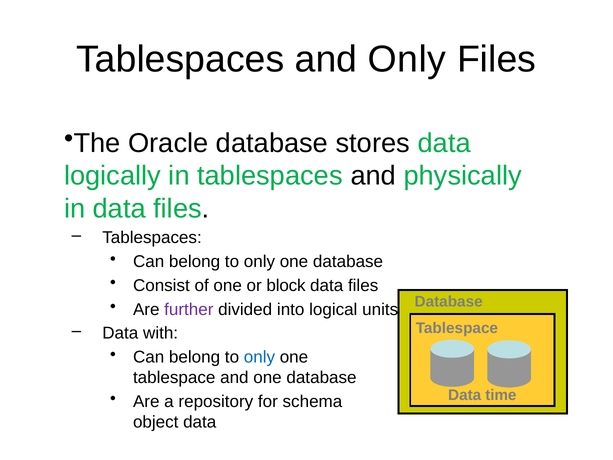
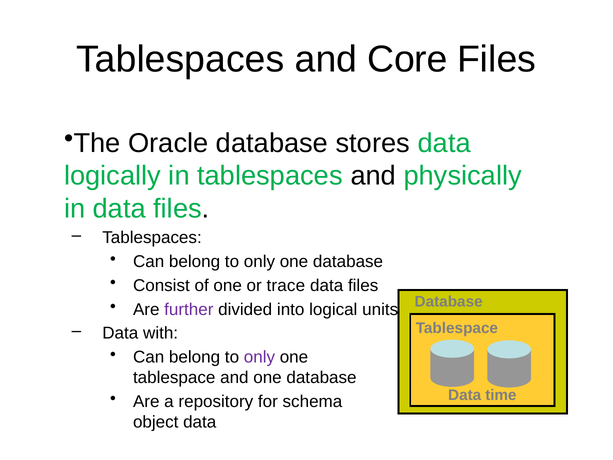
and Only: Only -> Core
block: block -> trace
only at (259, 357) colour: blue -> purple
